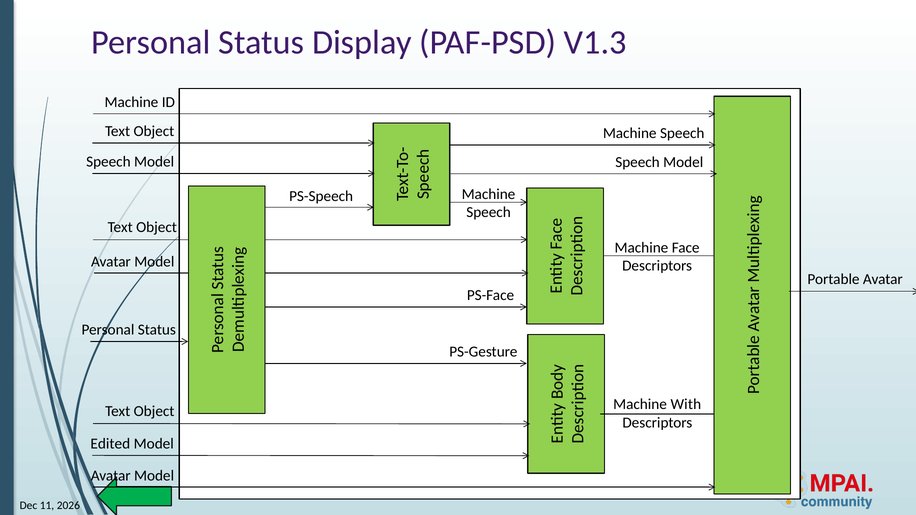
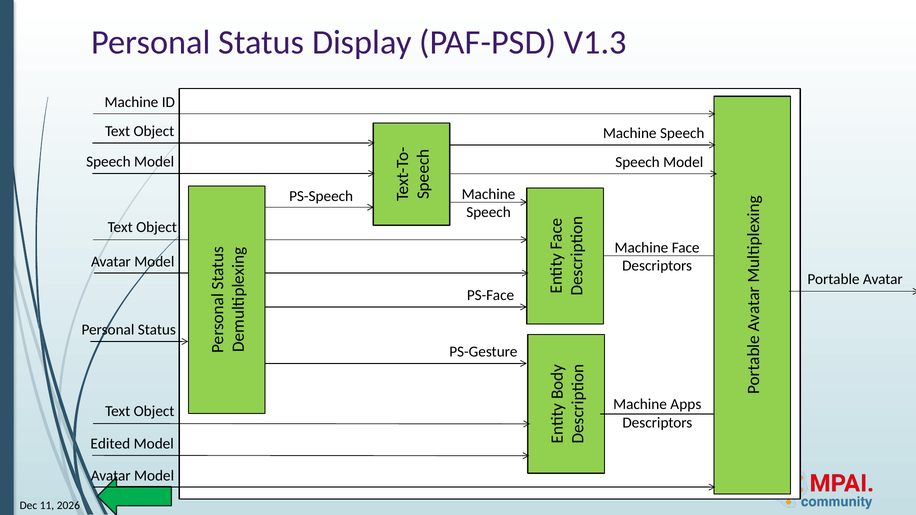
With: With -> Apps
